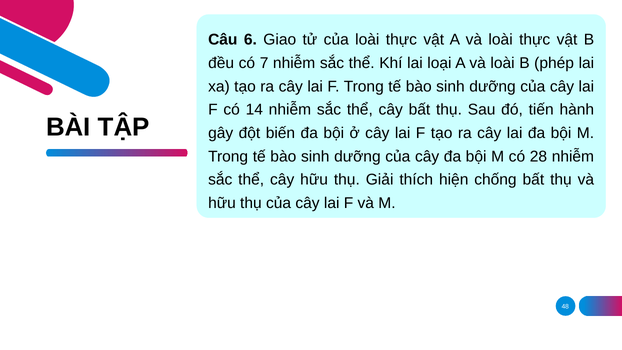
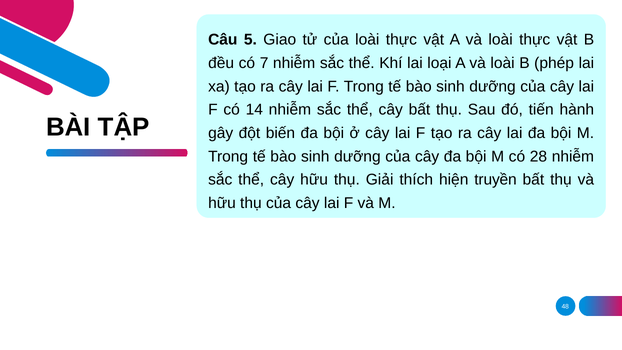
6: 6 -> 5
chống: chống -> truyền
